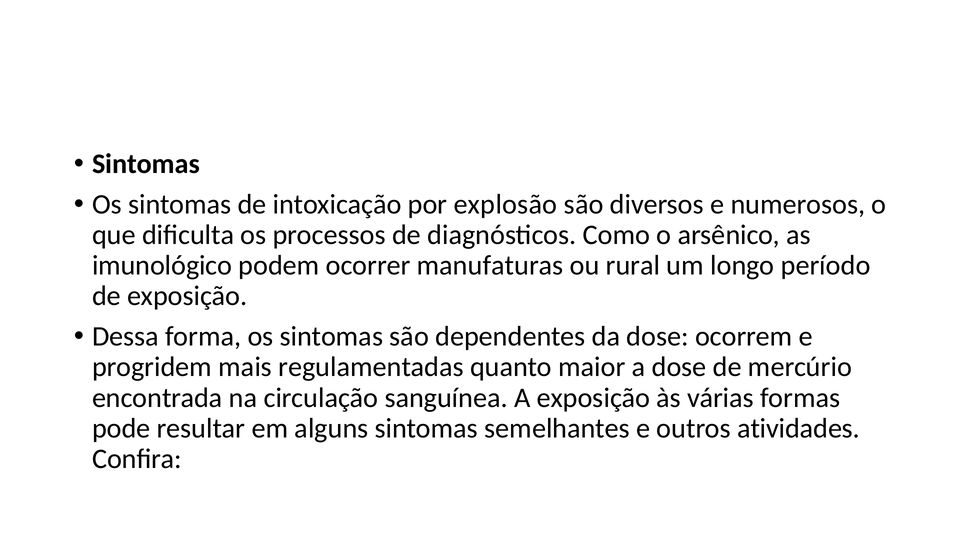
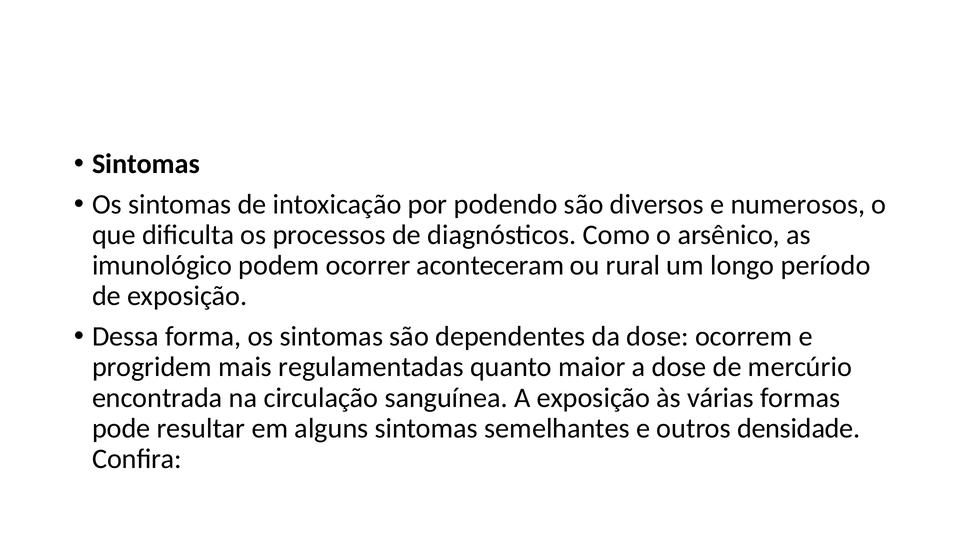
explosão: explosão -> podendo
manufaturas: manufaturas -> aconteceram
atividades: atividades -> densidade
